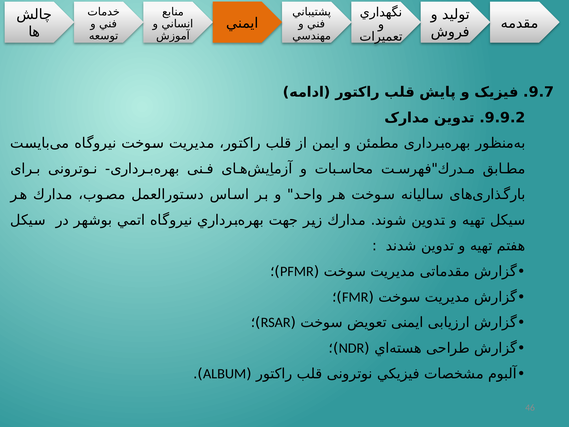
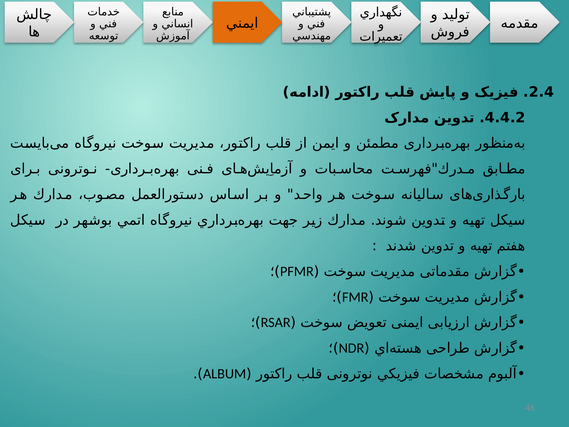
9.7: 9.7 -> 2.4
9.9.2: 9.9.2 -> 4.4.2
